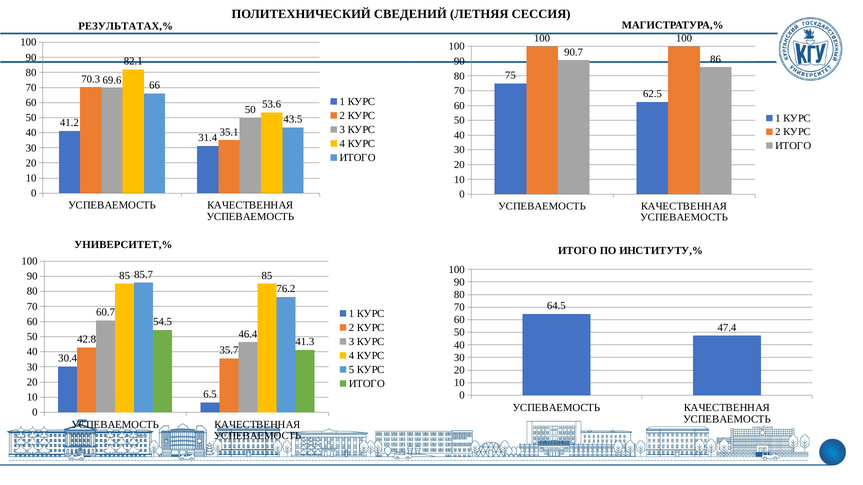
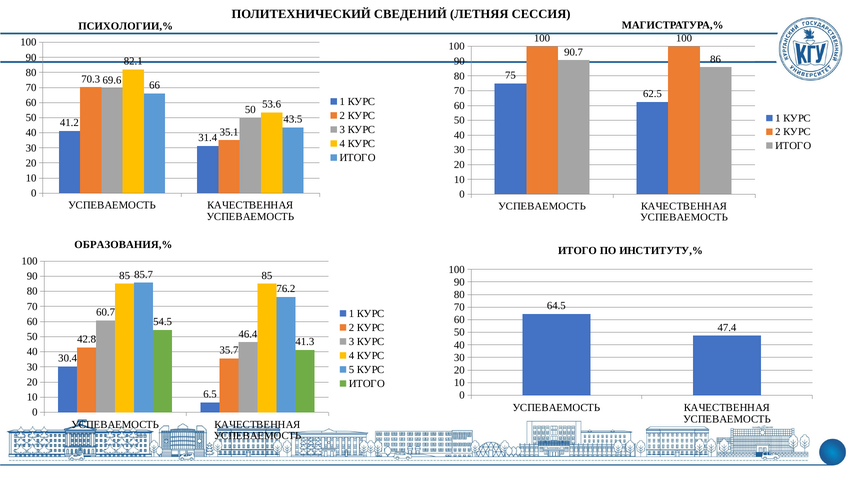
РЕЗУЛЬТАТАХ,%: РЕЗУЛЬТАТАХ,% -> ПСИХОЛОГИИ,%
УНИВЕРСИТЕТ,%: УНИВЕРСИТЕТ,% -> ОБРАЗОВАНИЯ,%
